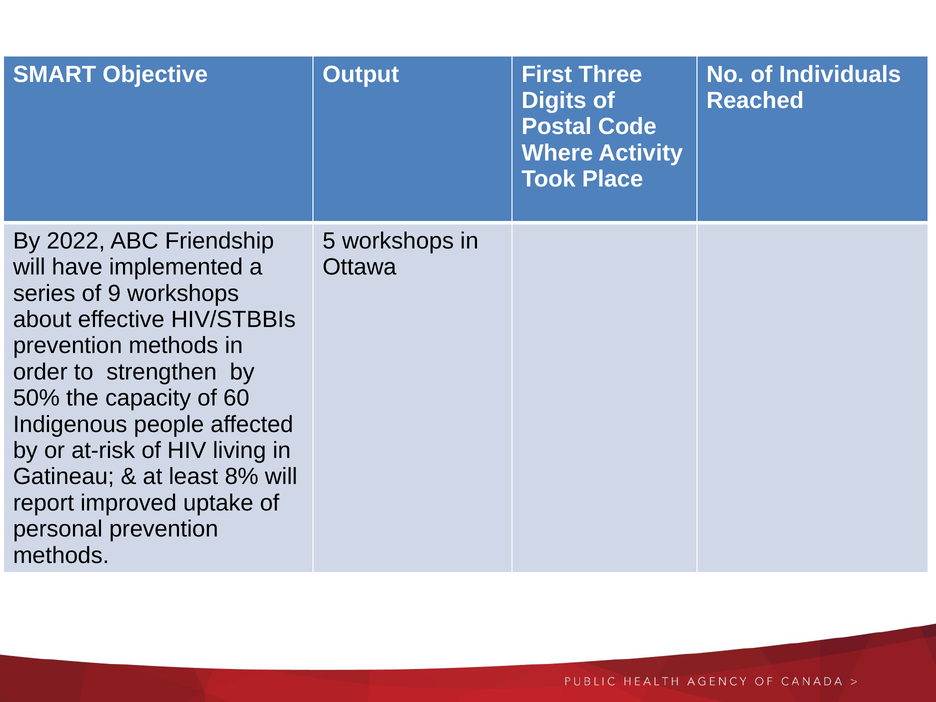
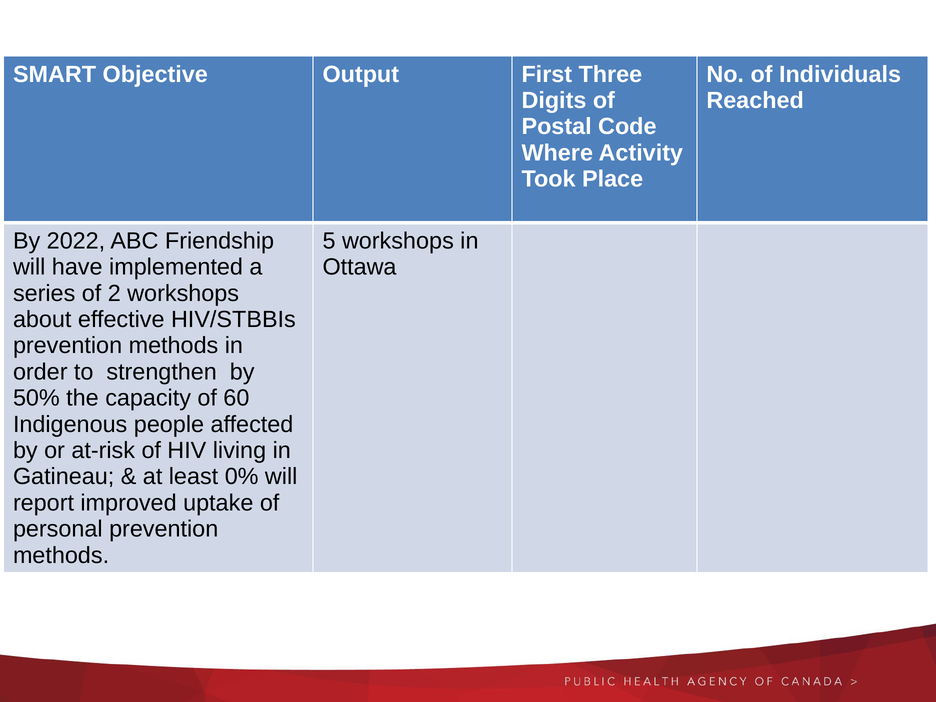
9: 9 -> 2
8%: 8% -> 0%
